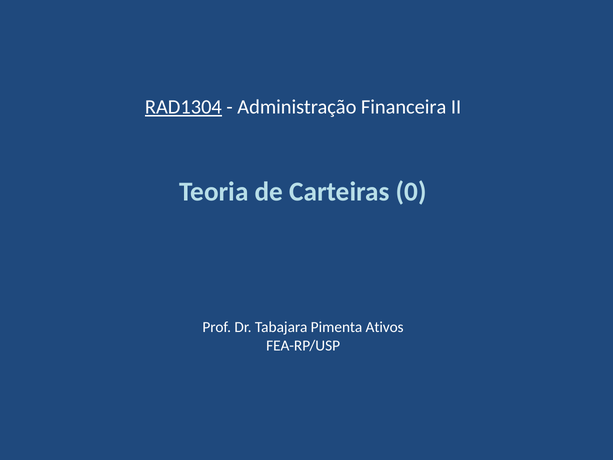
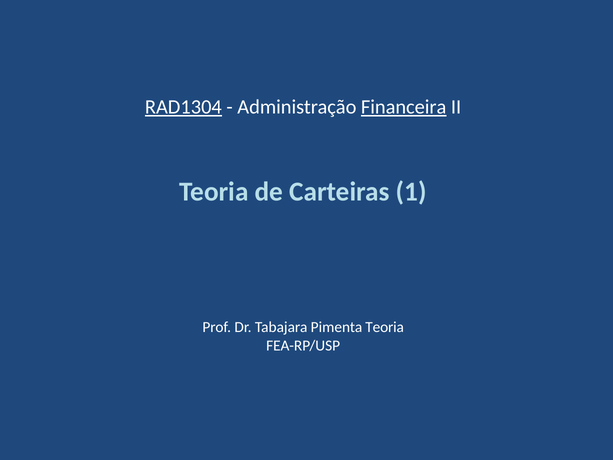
Financeira underline: none -> present
0: 0 -> 1
Pimenta Ativos: Ativos -> Teoria
